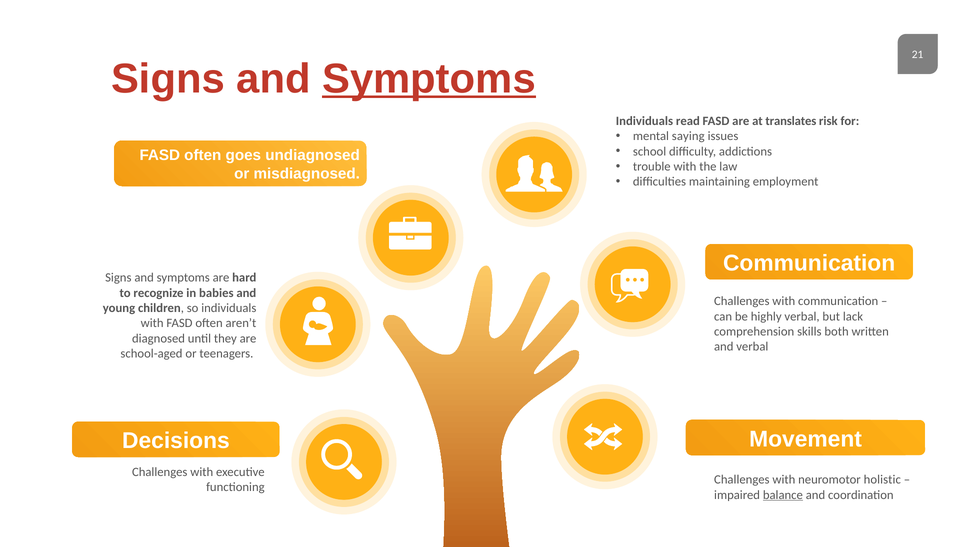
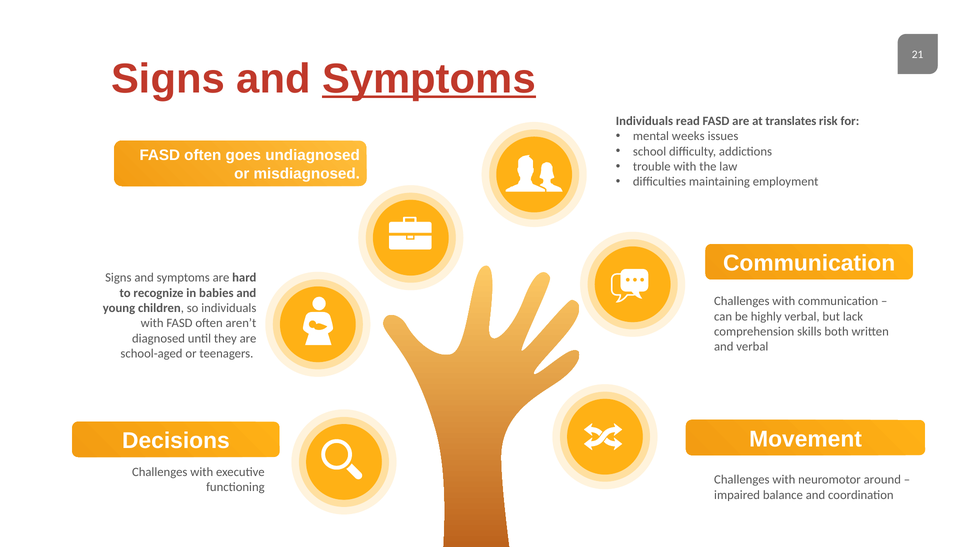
saying: saying -> weeks
holistic: holistic -> around
balance underline: present -> none
